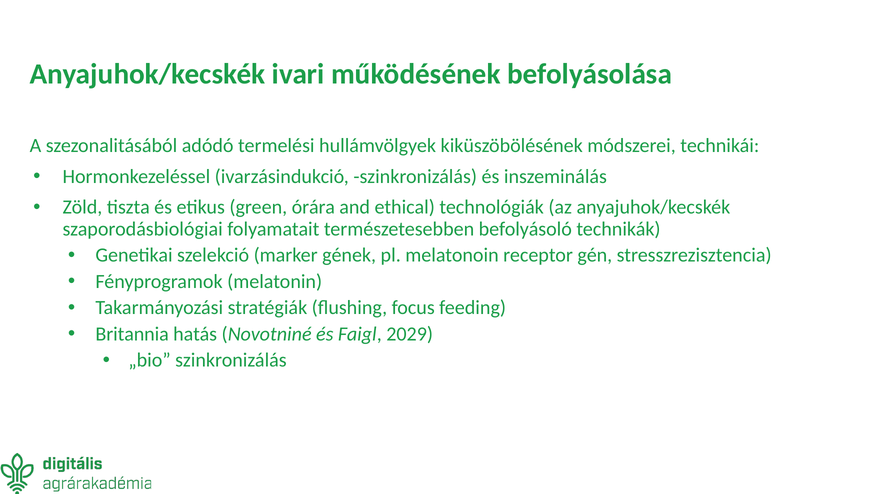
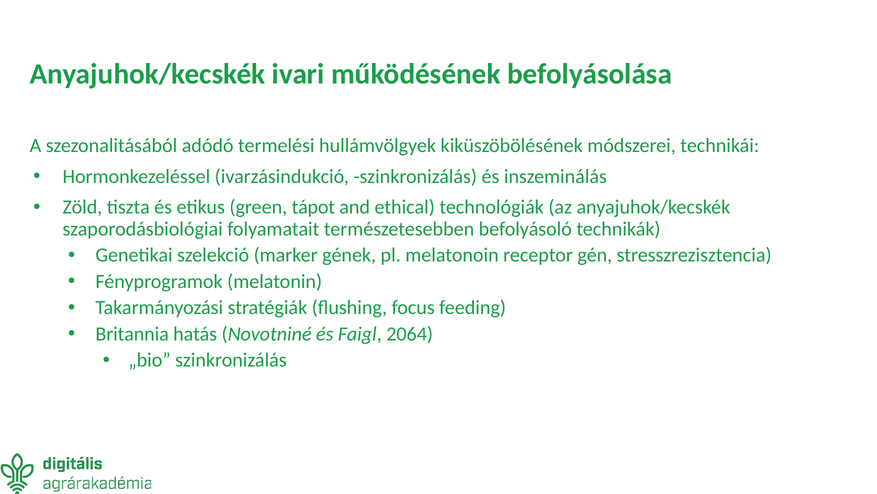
órára: órára -> tápot
2029: 2029 -> 2064
